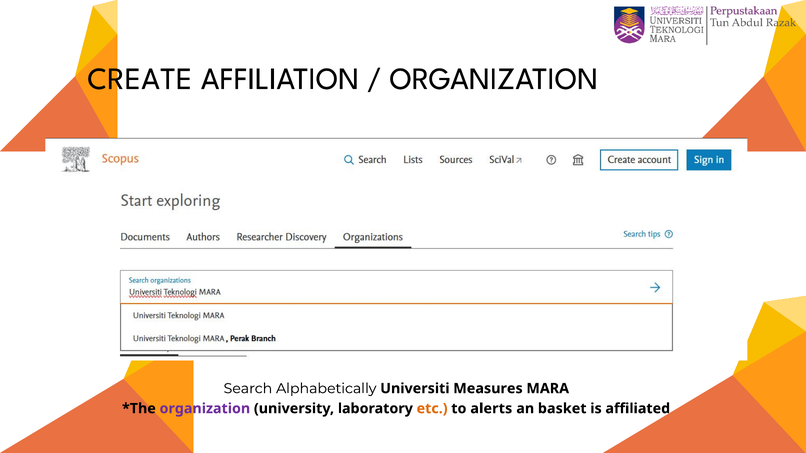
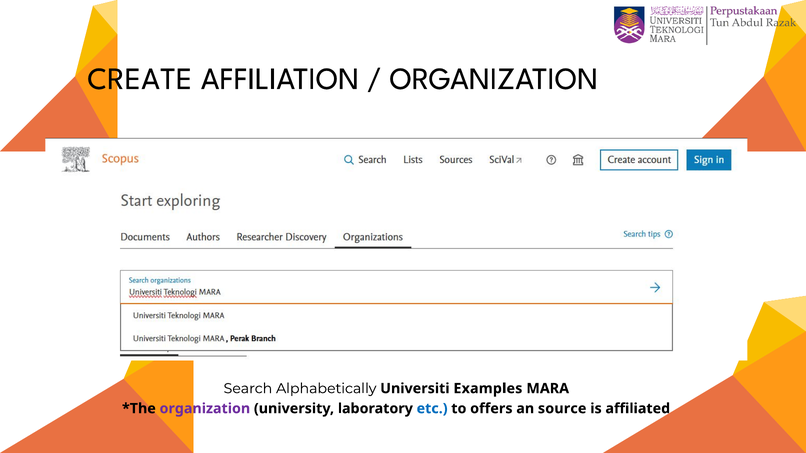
Measures: Measures -> Examples
etc colour: orange -> blue
alerts: alerts -> offers
basket: basket -> source
